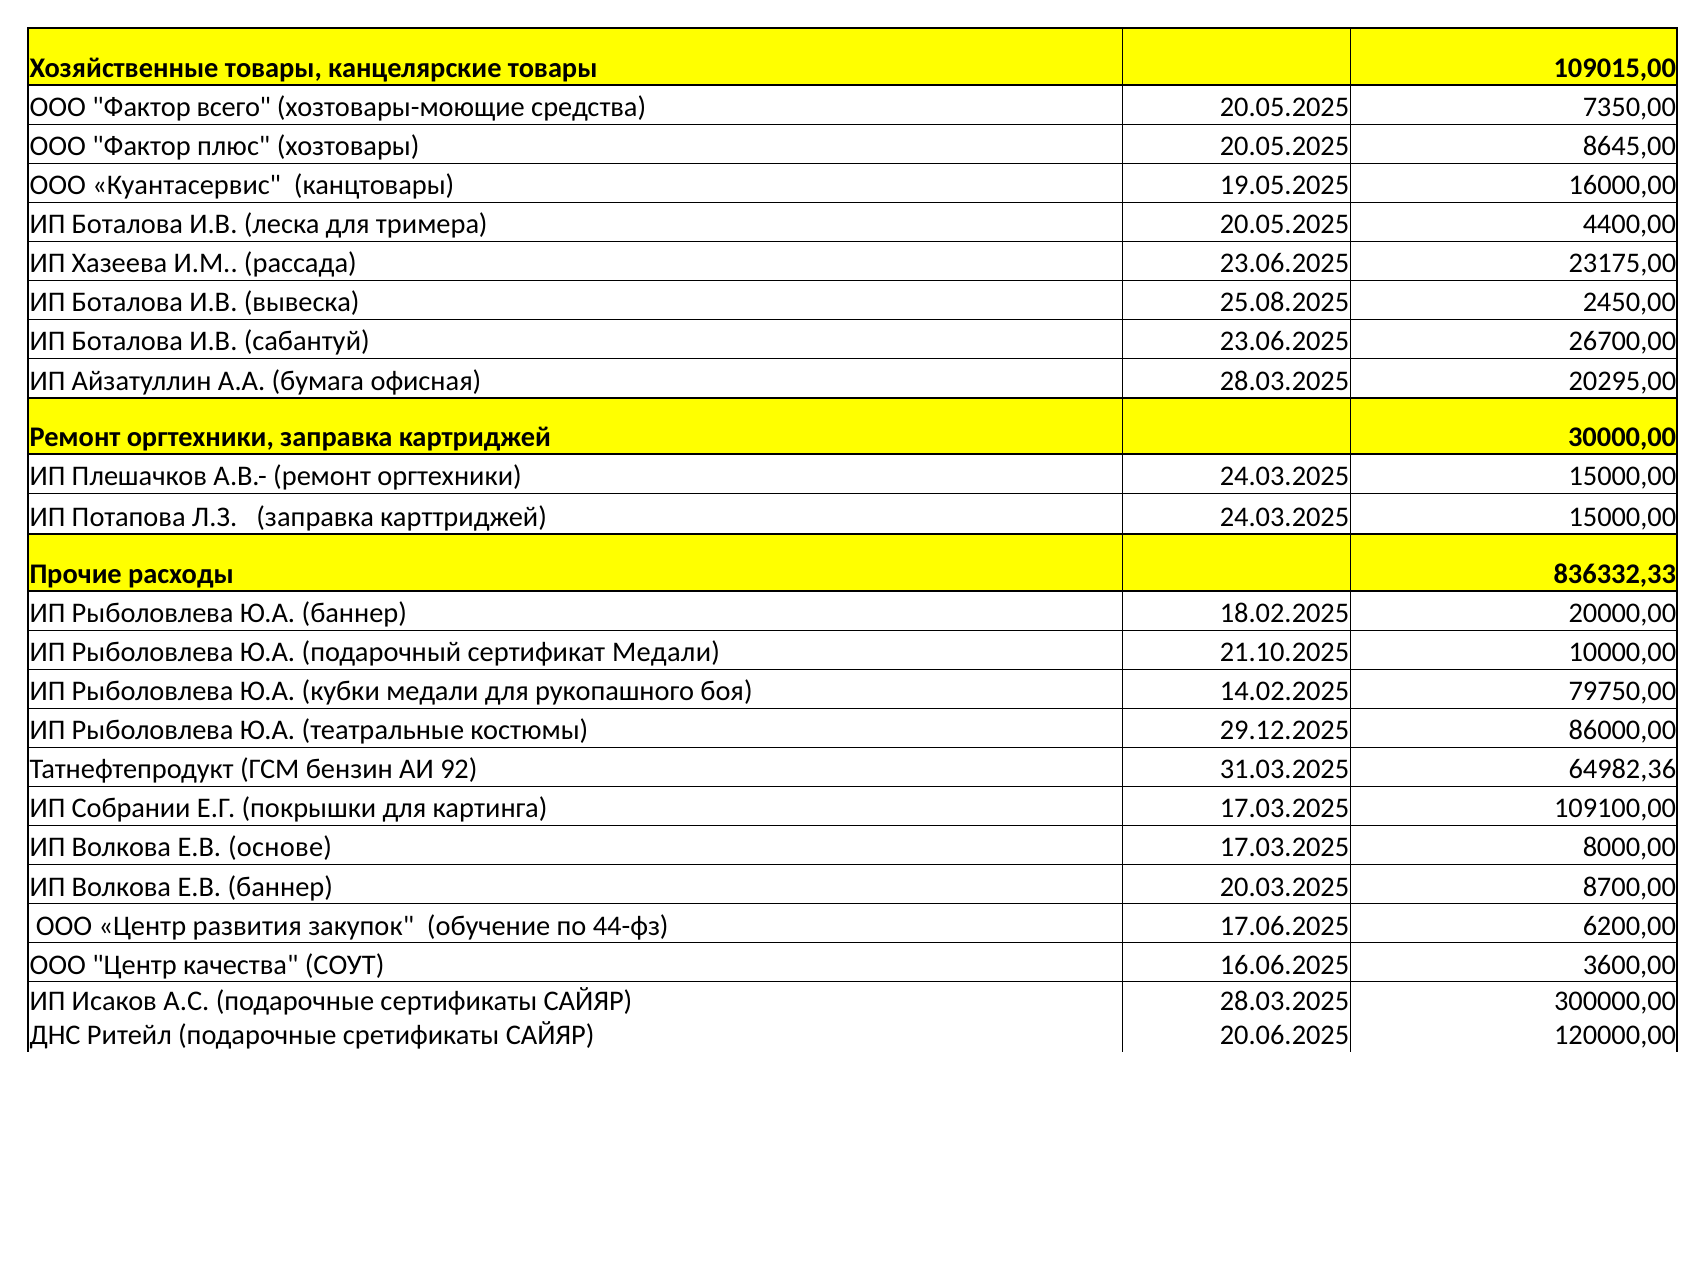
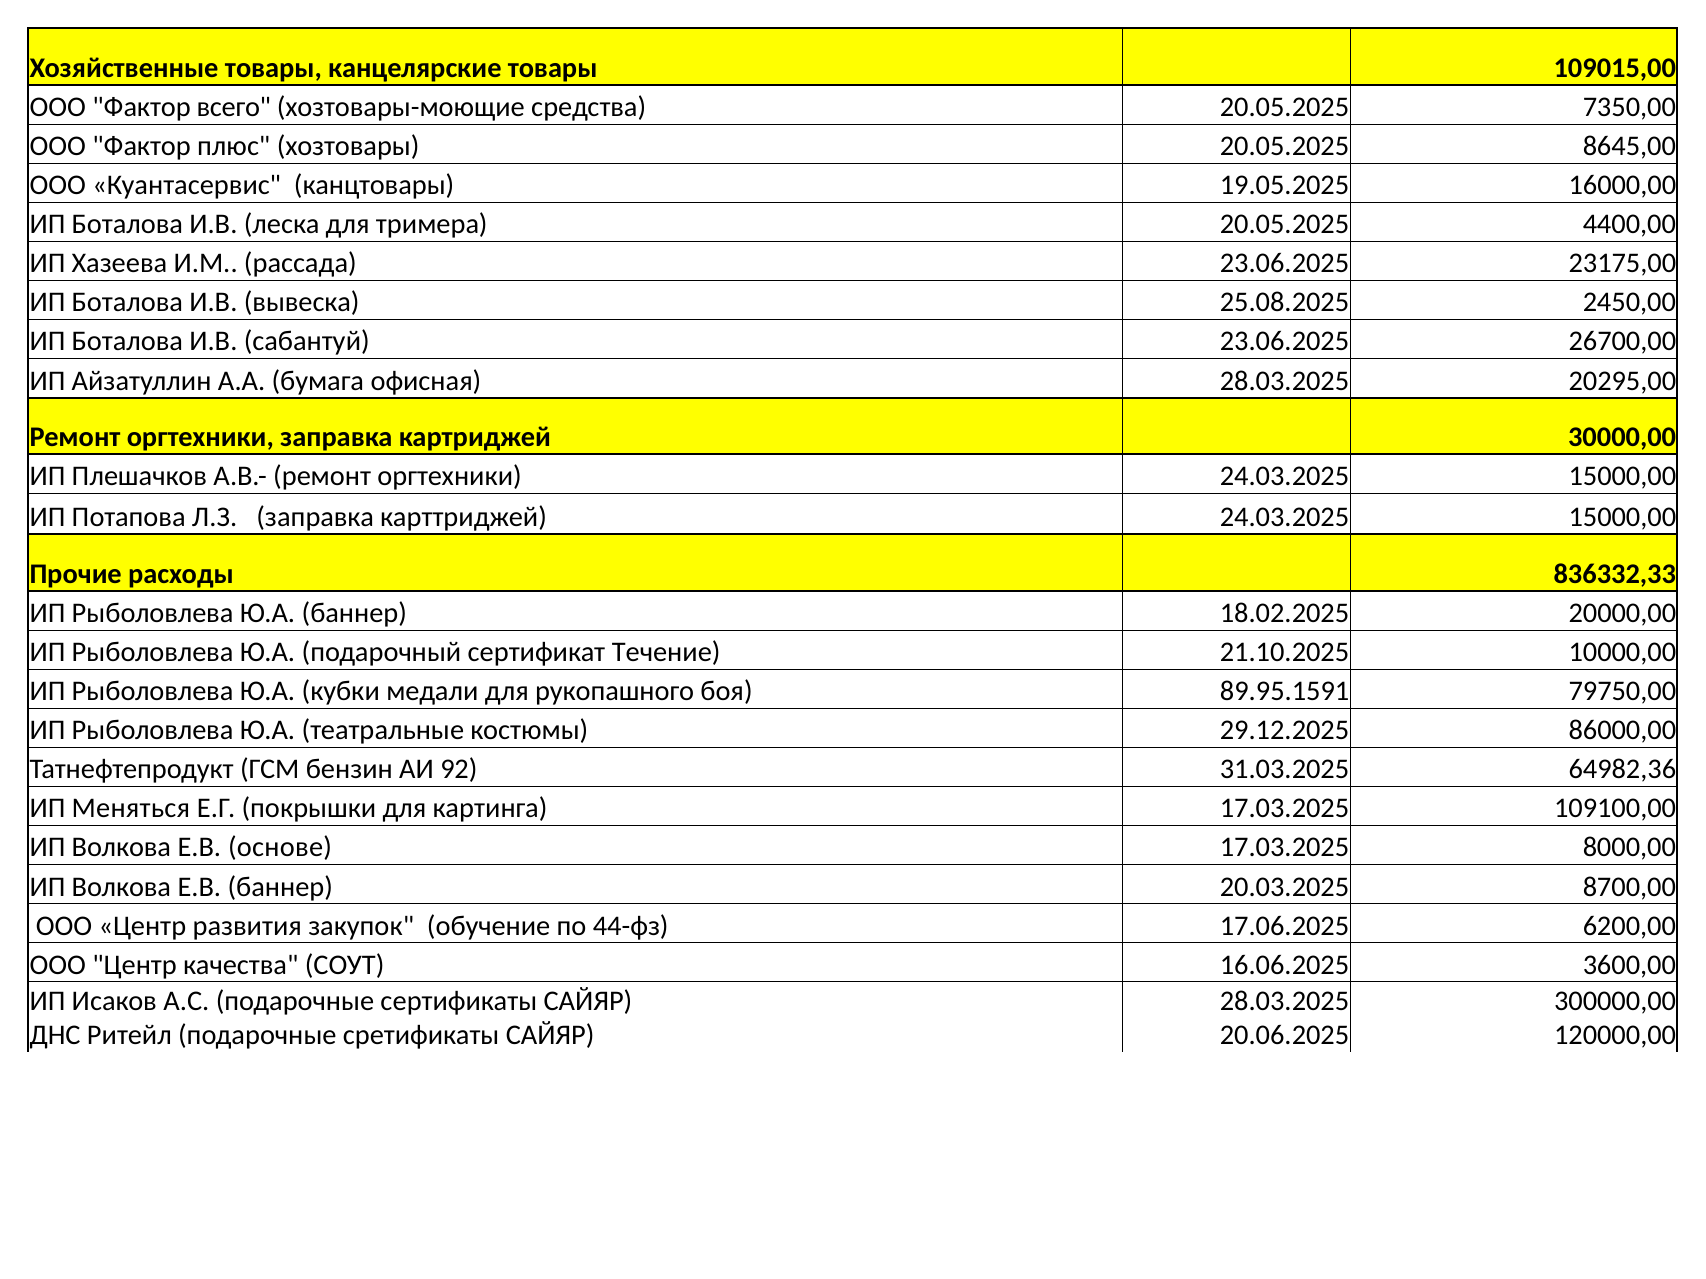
сертификат Медали: Медали -> Течение
14.02.2025: 14.02.2025 -> 89.95.1591
Собрании: Собрании -> Меняться
